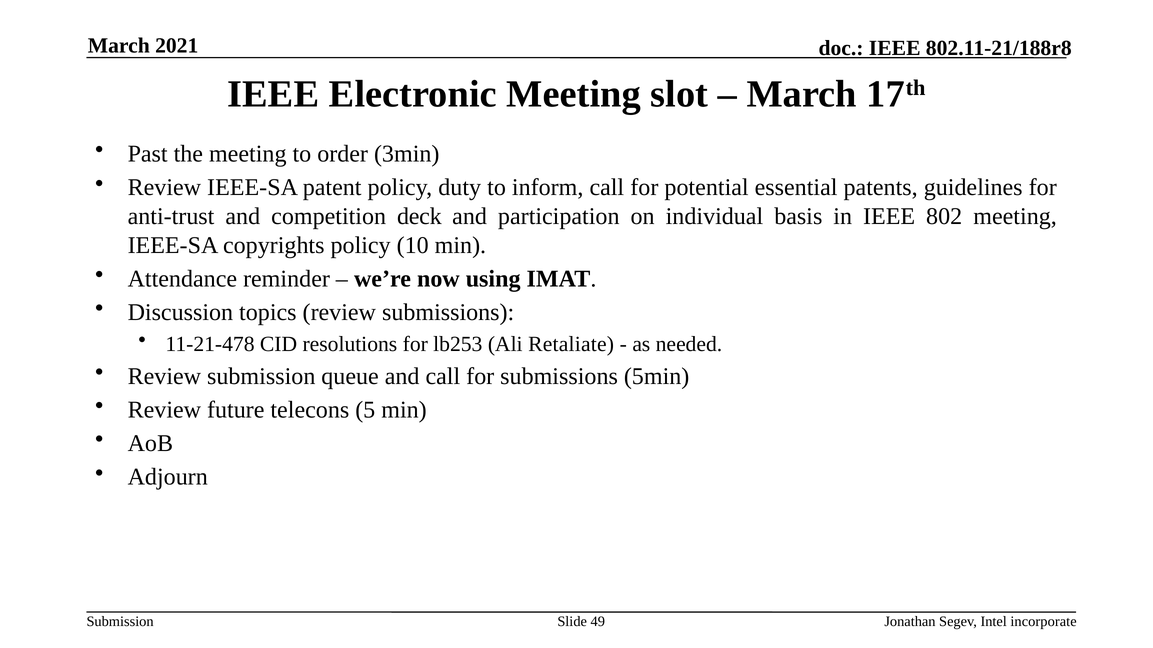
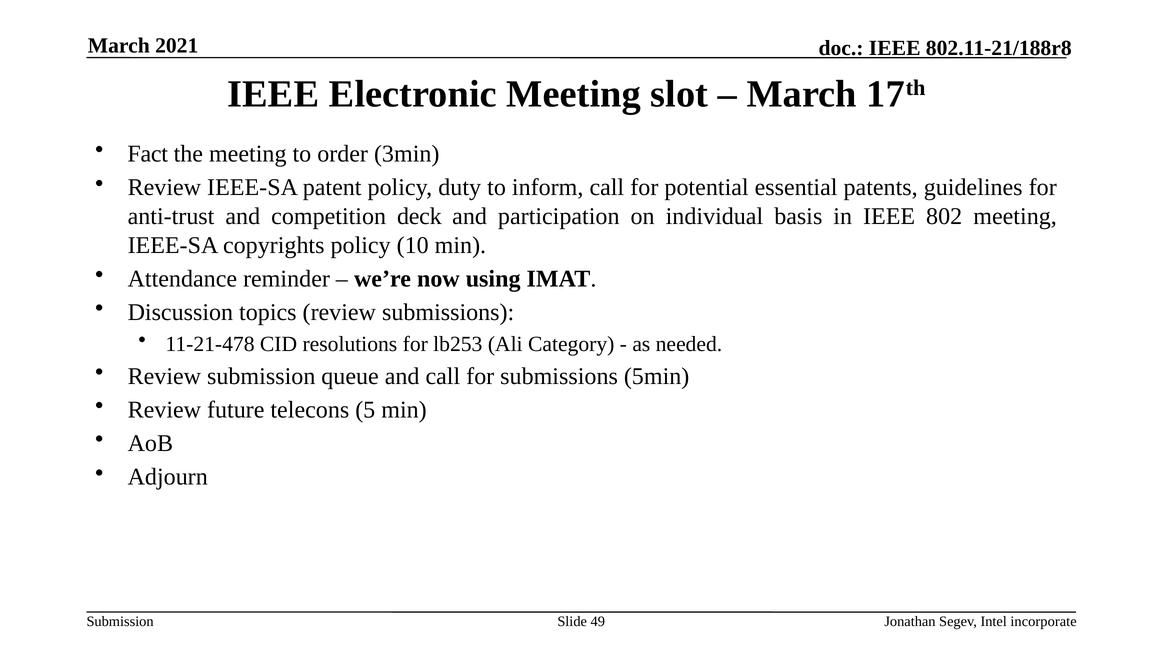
Past: Past -> Fact
Retaliate: Retaliate -> Category
